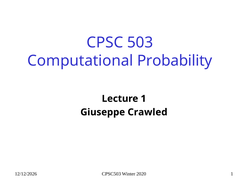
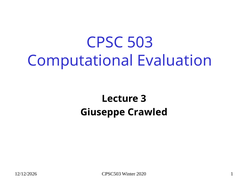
Probability: Probability -> Evaluation
Lecture 1: 1 -> 3
